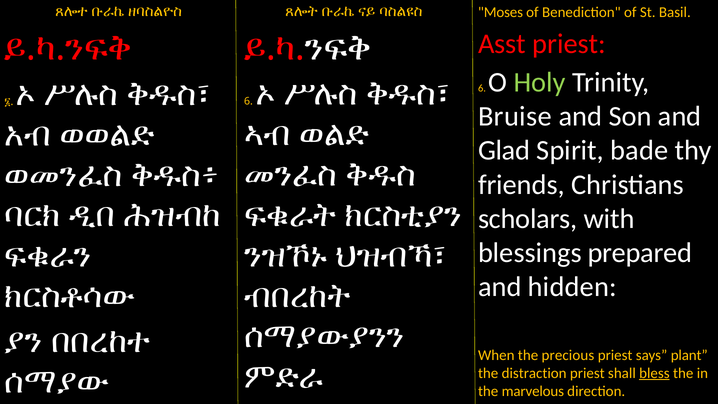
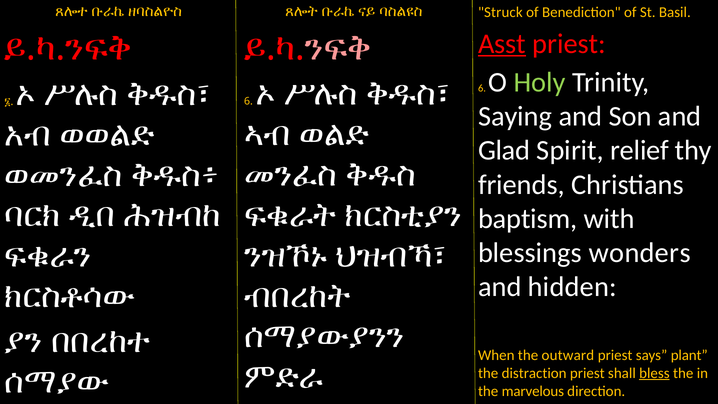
Moses: Moses -> Struck
Asst underline: none -> present
ንፍቅ at (338, 48) colour: white -> pink
Bruise: Bruise -> Saying
bade: bade -> relief
scholars: scholars -> baptism
prepared: prepared -> wonders
precious: precious -> outward
